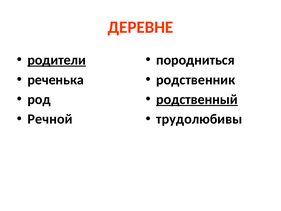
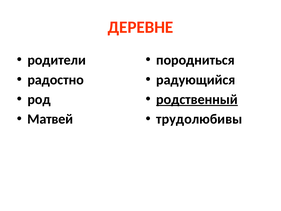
родители underline: present -> none
реченька: реченька -> радостно
родственник: родственник -> радующийся
Речной: Речной -> Матвей
